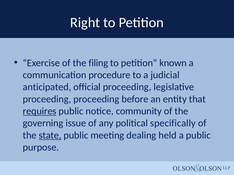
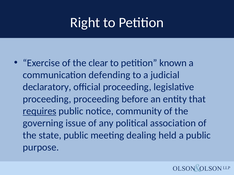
filing: filing -> clear
procedure: procedure -> defending
anticipated: anticipated -> declaratory
specifically: specifically -> association
state underline: present -> none
